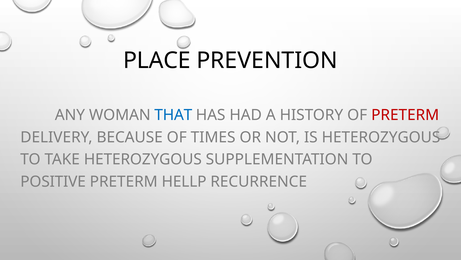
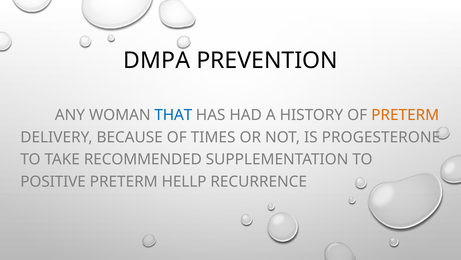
PLACE: PLACE -> DMPA
PRETERM at (405, 115) colour: red -> orange
IS HETEROZYGOUS: HETEROZYGOUS -> PROGESTERONE
TAKE HETEROZYGOUS: HETEROZYGOUS -> RECOMMENDED
